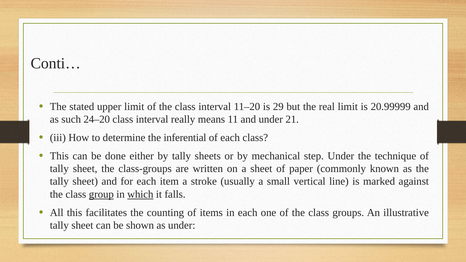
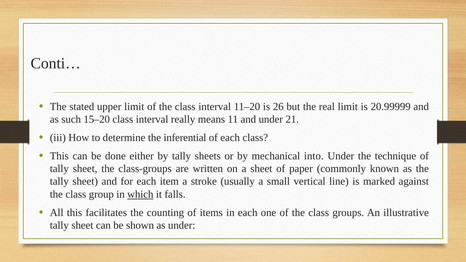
29: 29 -> 26
24–20: 24–20 -> 15–20
step: step -> into
group underline: present -> none
